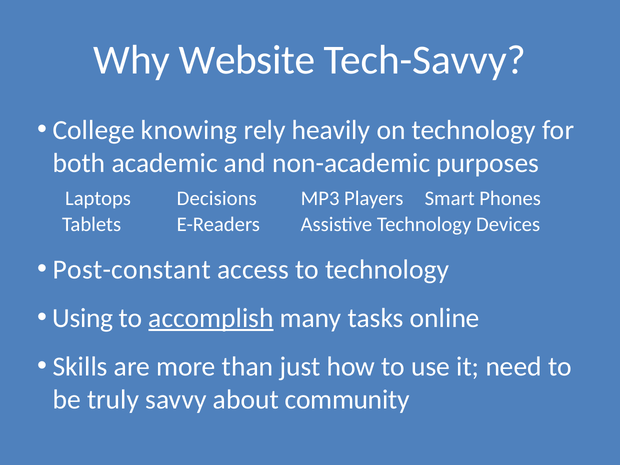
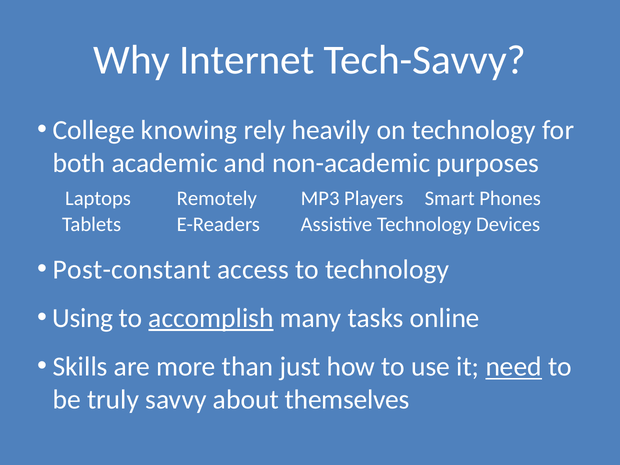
Website: Website -> Internet
Decisions: Decisions -> Remotely
need underline: none -> present
community: community -> themselves
